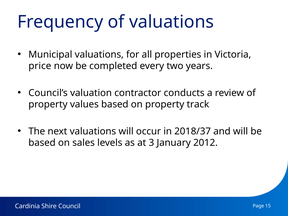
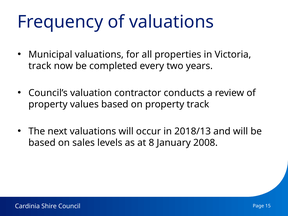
price at (40, 66): price -> track
2018/37: 2018/37 -> 2018/13
3: 3 -> 8
2012: 2012 -> 2008
